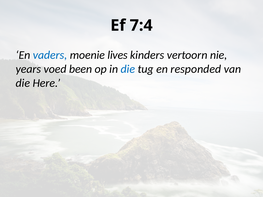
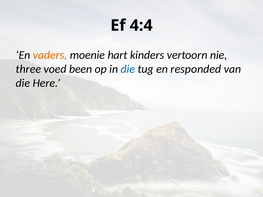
7:4: 7:4 -> 4:4
vaders colour: blue -> orange
lives: lives -> hart
years: years -> three
